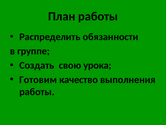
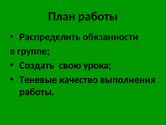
Готовим: Готовим -> Теневые
